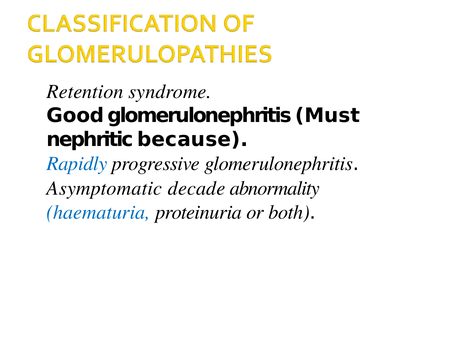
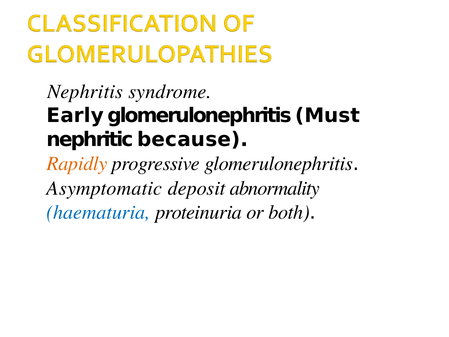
Retention: Retention -> Nephritis
Good: Good -> Early
Rapidly colour: blue -> orange
decade: decade -> deposit
